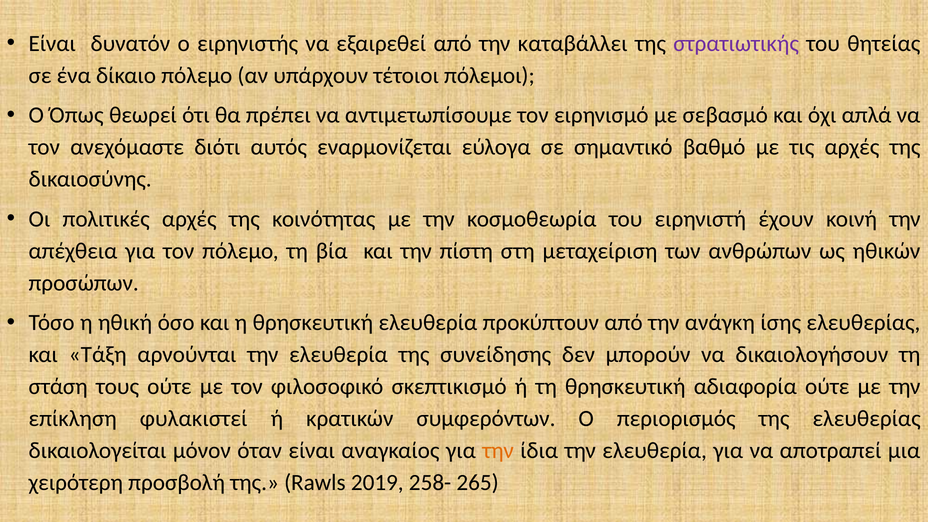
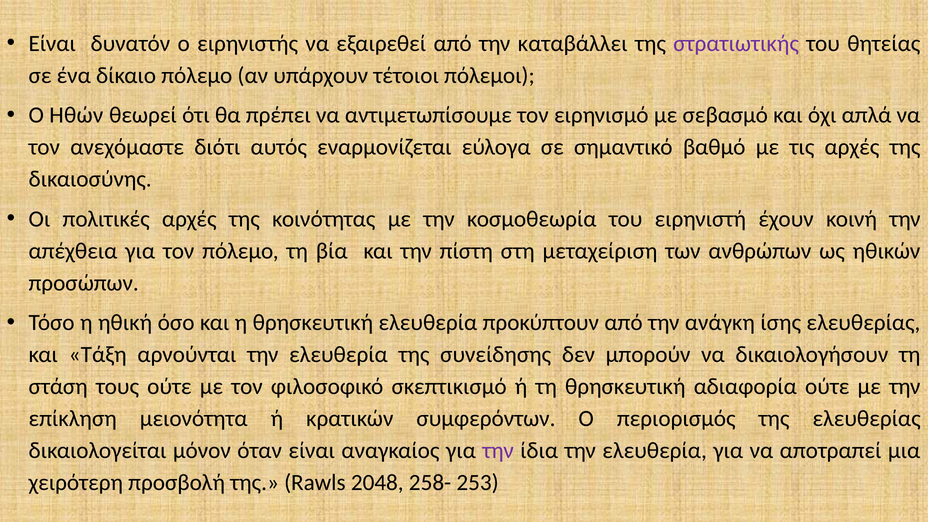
Όπως: Όπως -> Ηθών
φυλακιστεί: φυλακιστεί -> μειονότητα
την at (498, 451) colour: orange -> purple
2019: 2019 -> 2048
265: 265 -> 253
